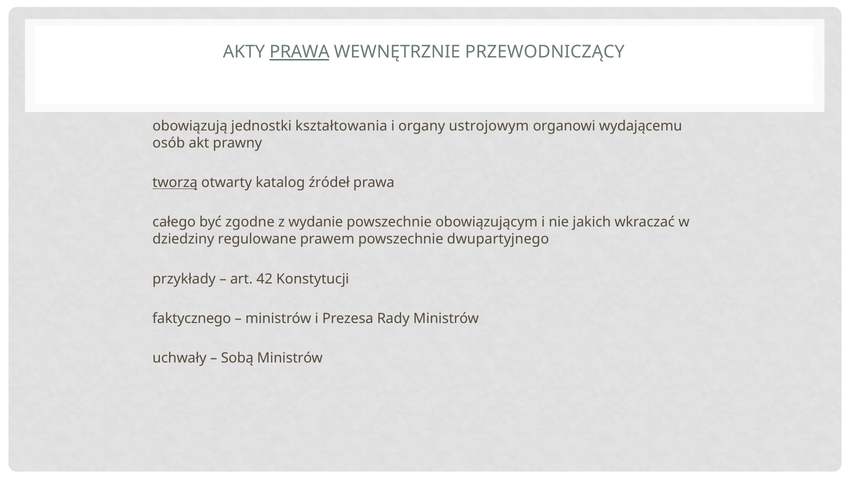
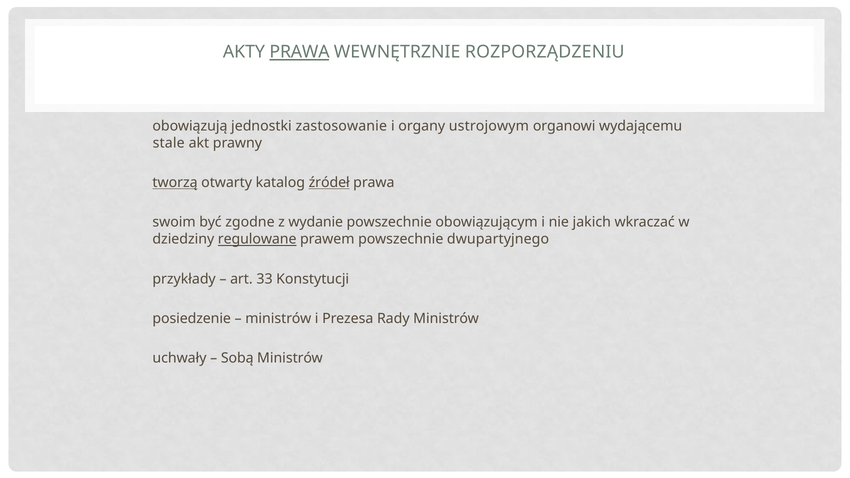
PRZEWODNICZĄCY: PRZEWODNICZĄCY -> ROZPORZĄDZENIU
kształtowania: kształtowania -> zastosowanie
osób: osób -> stale
źródeł underline: none -> present
całego: całego -> swoim
regulowane underline: none -> present
42: 42 -> 33
faktycznego: faktycznego -> posiedzenie
